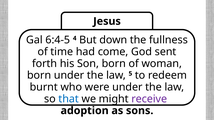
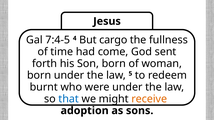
6:4-5: 6:4-5 -> 7:4-5
down: down -> cargo
receive colour: purple -> orange
